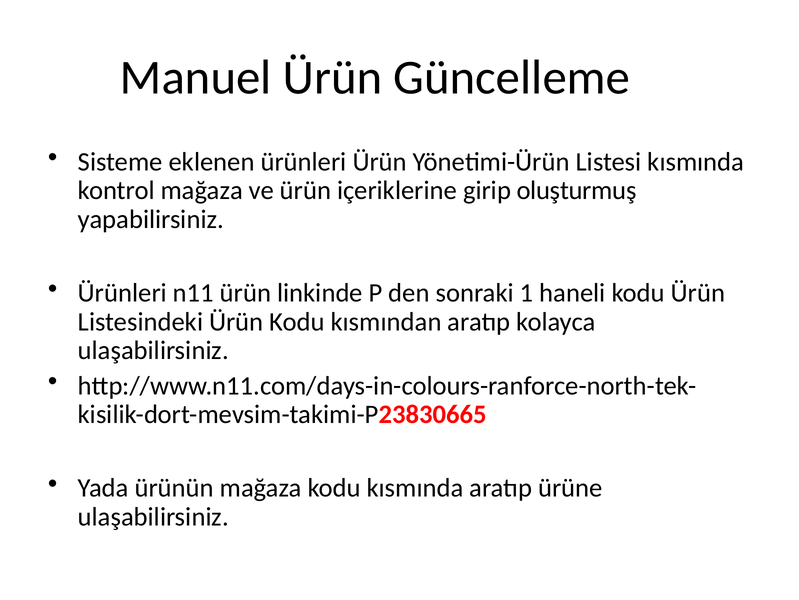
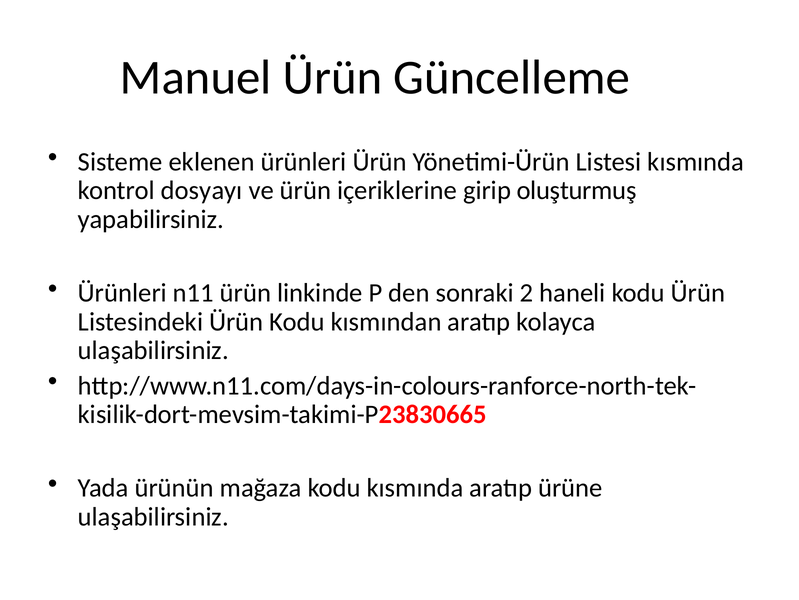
kontrol mağaza: mağaza -> dosyayı
1: 1 -> 2
